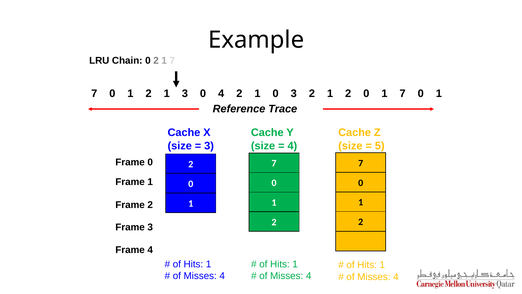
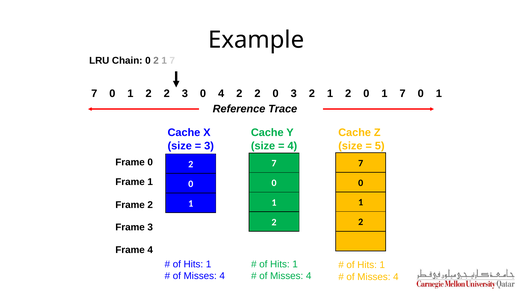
1 2 1: 1 -> 2
4 2 1: 1 -> 2
